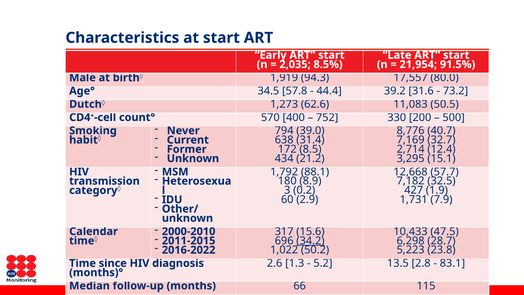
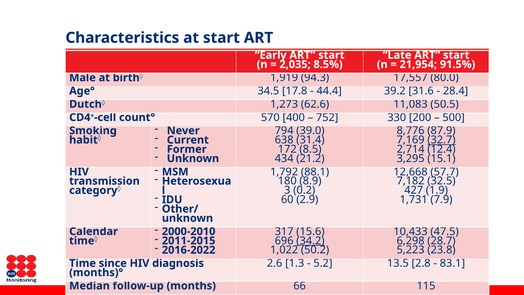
57.8: 57.8 -> 17.8
73.2: 73.2 -> 28.4
40.7: 40.7 -> 87.9
32.7 underline: none -> present
